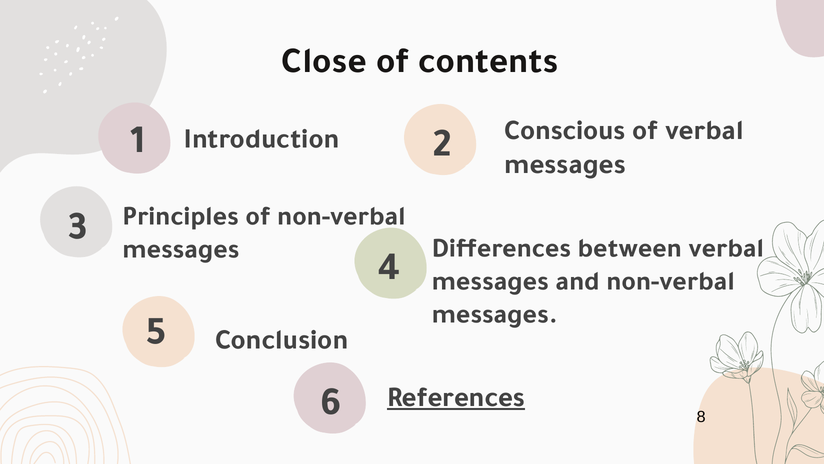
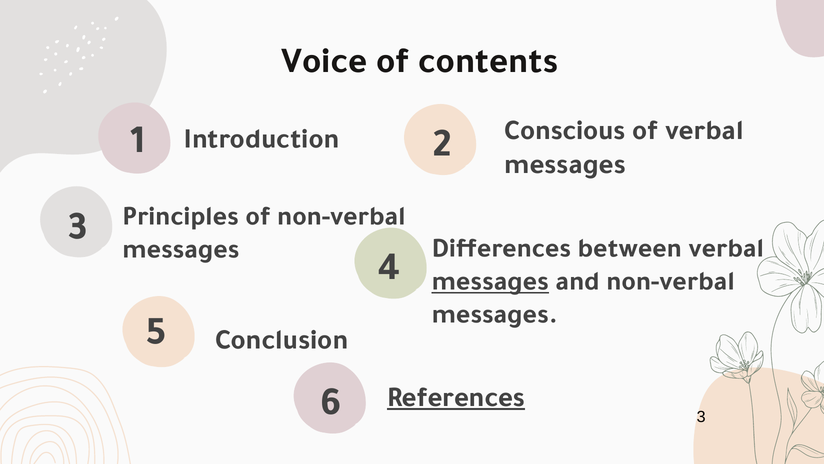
Close: Close -> Voice
messages at (490, 280) underline: none -> present
6 8: 8 -> 3
